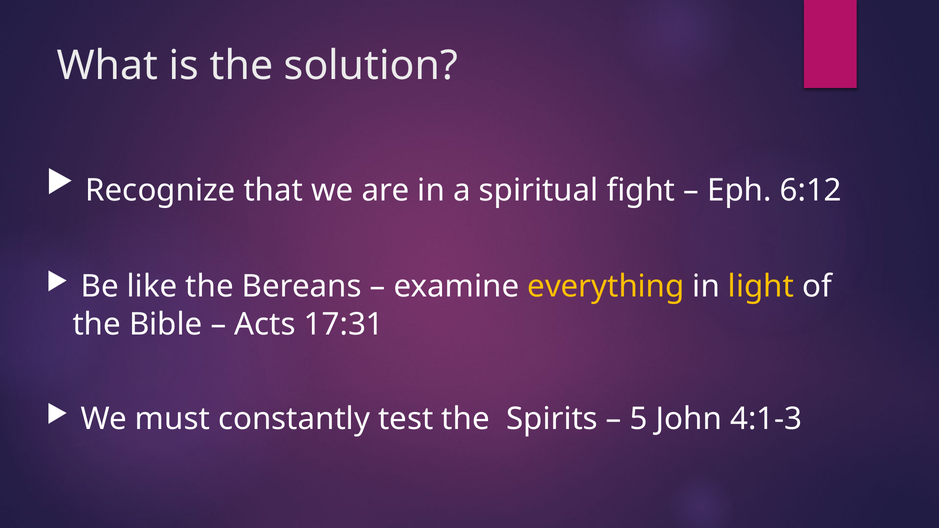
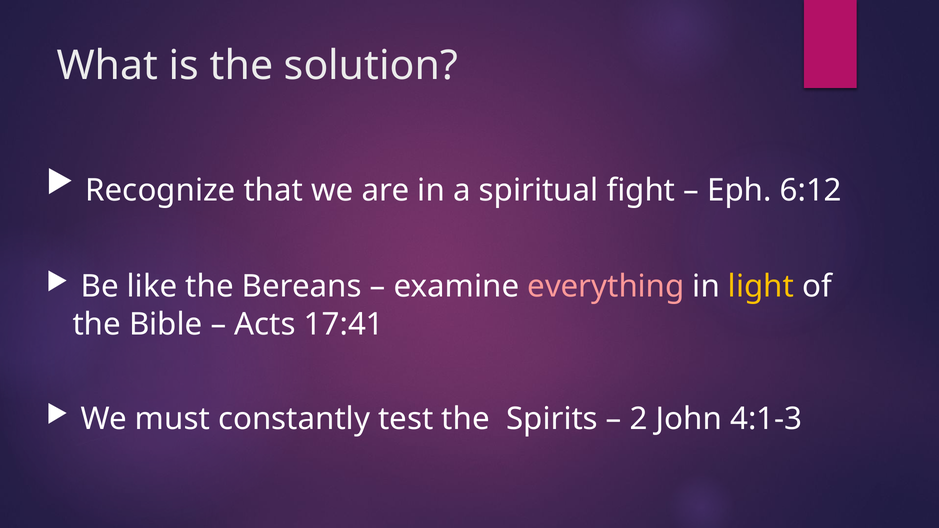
everything colour: yellow -> pink
17:31: 17:31 -> 17:41
5: 5 -> 2
